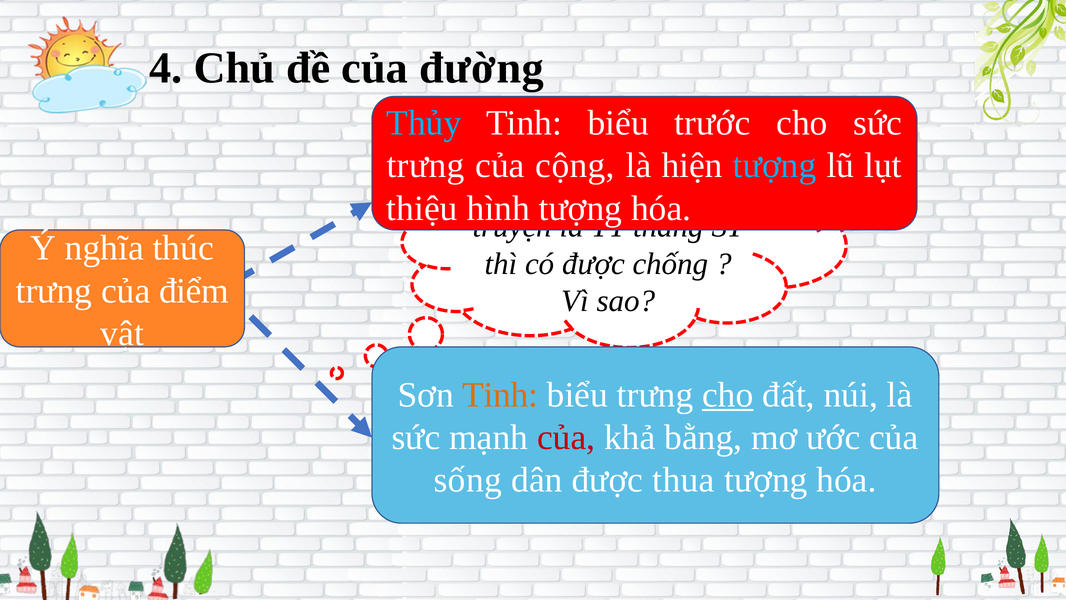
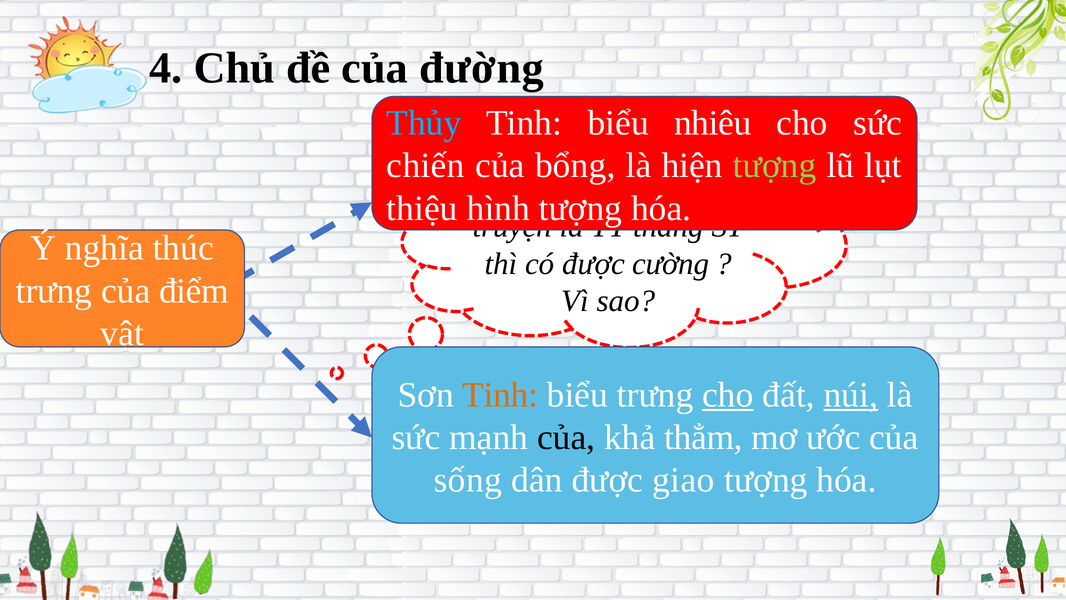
trước: trước -> nhiêu
trưng at (426, 166): trưng -> chiến
cộng: cộng -> bổng
tượng at (775, 166) colour: light blue -> light green
chống: chống -> cường
núi underline: none -> present
của at (566, 437) colour: red -> black
bằng: bằng -> thẳm
thua: thua -> giao
